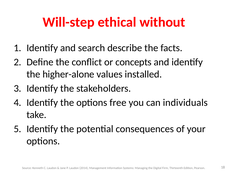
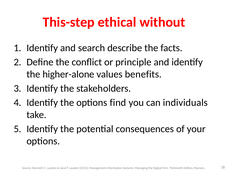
Will-step: Will-step -> This-step
concepts: concepts -> principle
installed: installed -> benefits
free: free -> find
